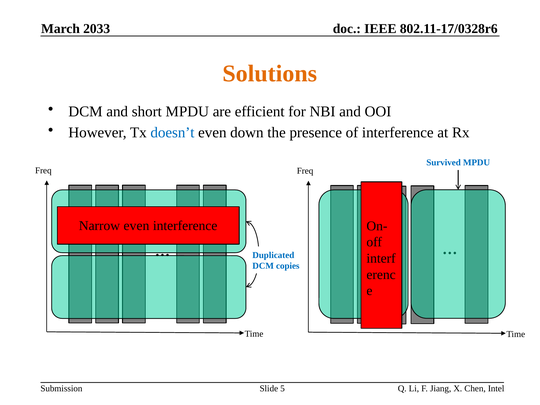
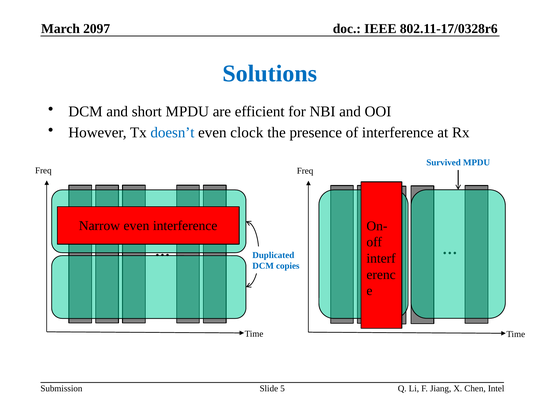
2033: 2033 -> 2097
Solutions colour: orange -> blue
down: down -> clock
